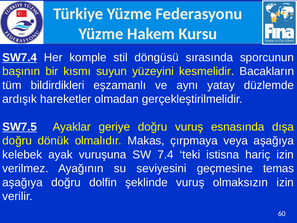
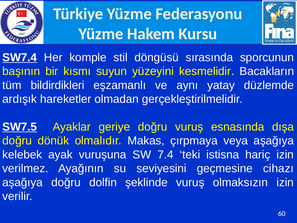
temas: temas -> cihazı
